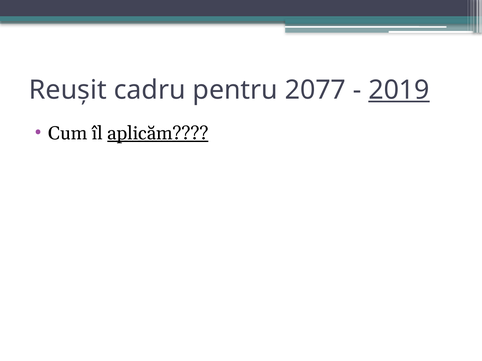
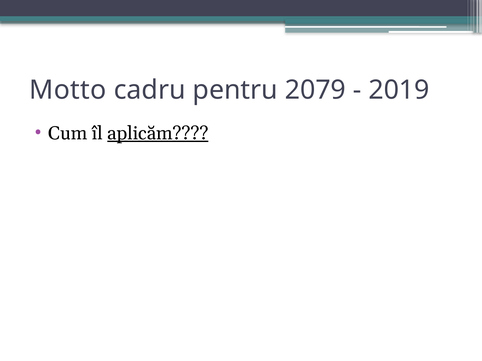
Reușit: Reușit -> Motto
2077: 2077 -> 2079
2019 underline: present -> none
